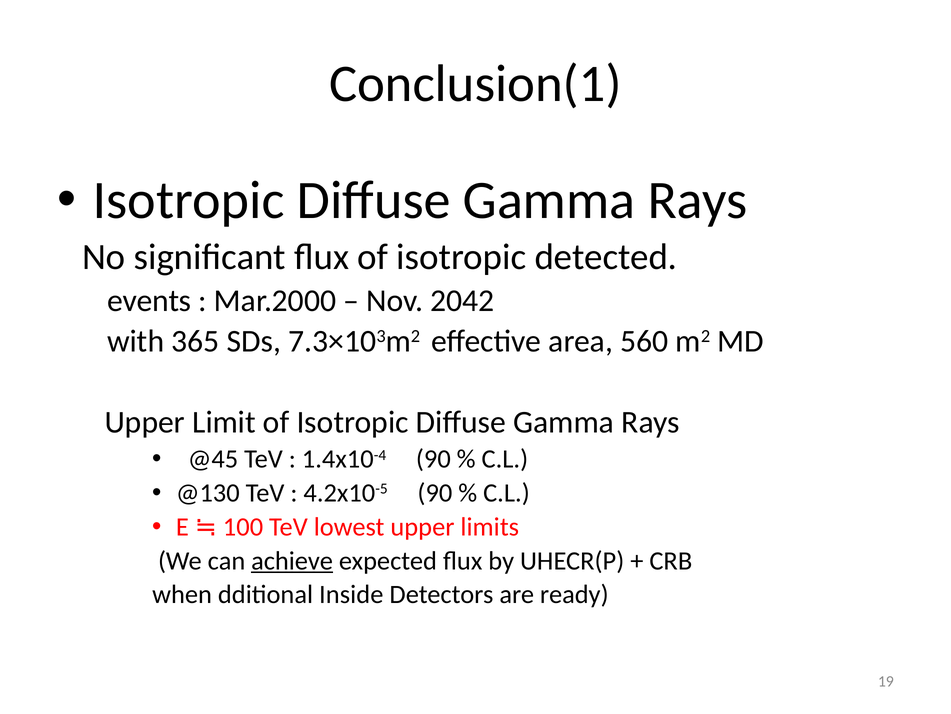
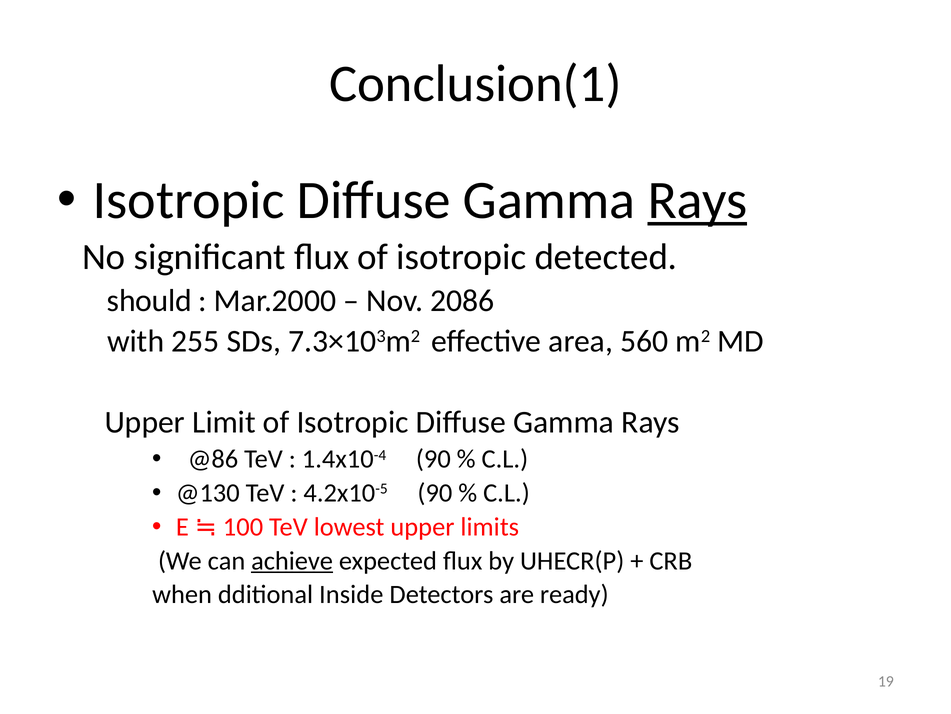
Rays at (698, 200) underline: none -> present
events: events -> should
2042: 2042 -> 2086
365: 365 -> 255
@45: @45 -> @86
